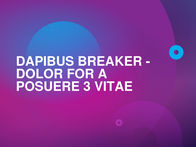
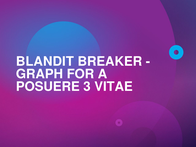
DAPIBUS: DAPIBUS -> BLANDIT
DOLOR: DOLOR -> GRAPH
